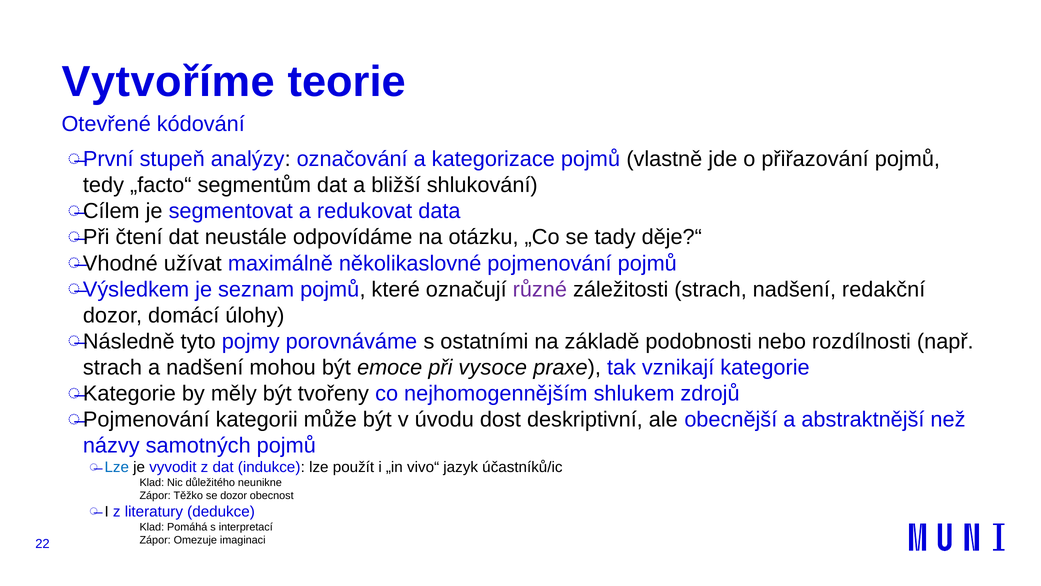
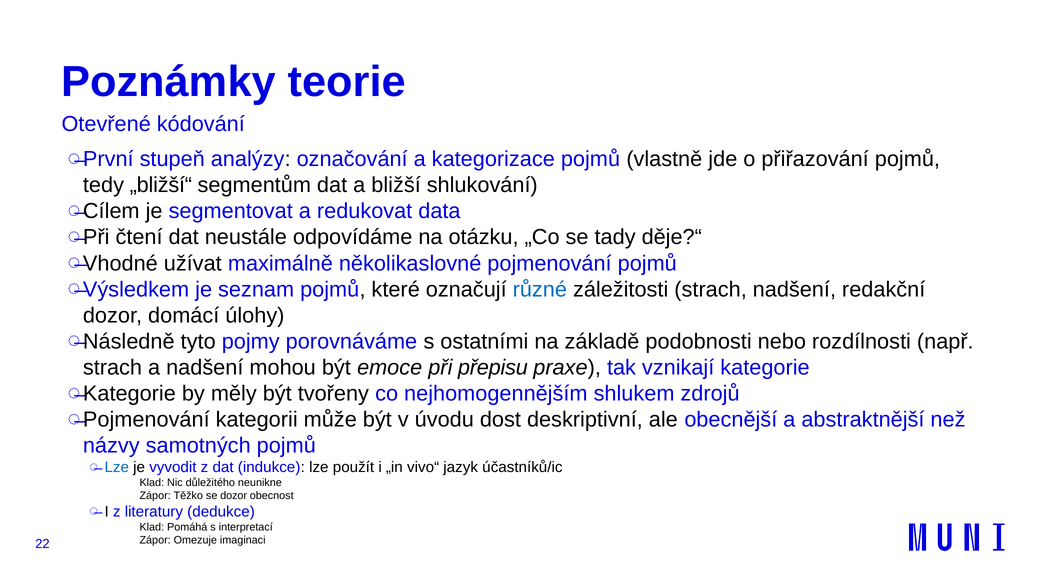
Vytvoříme: Vytvoříme -> Poznámky
„facto“: „facto“ -> „bližší“
různé colour: purple -> blue
vysoce: vysoce -> přepisu
